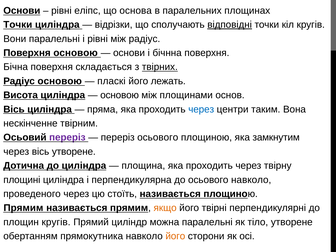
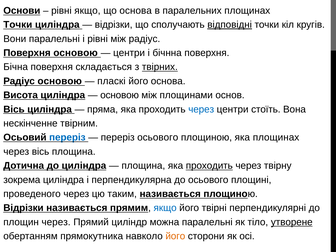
рівні еліпс: еліпс -> якщо
основи at (129, 53): основи -> центри
його лежать: лежать -> основа
таким: таким -> стоїть
переріз at (67, 138) colour: purple -> blue
яка замкнутим: замкнутим -> площинах
вісь утворене: утворене -> площина
проходить at (209, 166) underline: none -> present
площині: площині -> зокрема
осьового навколо: навколо -> площині
стоїть: стоїть -> таким
Прямим at (23, 208): Прямим -> Відрізки
якщо at (165, 208) colour: orange -> blue
площин кругів: кругів -> через
утворене at (292, 222) underline: none -> present
